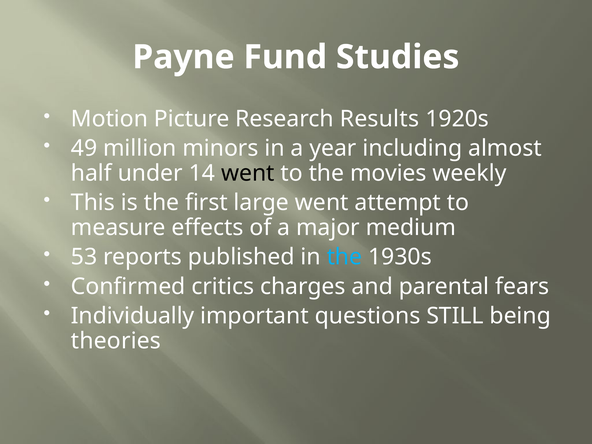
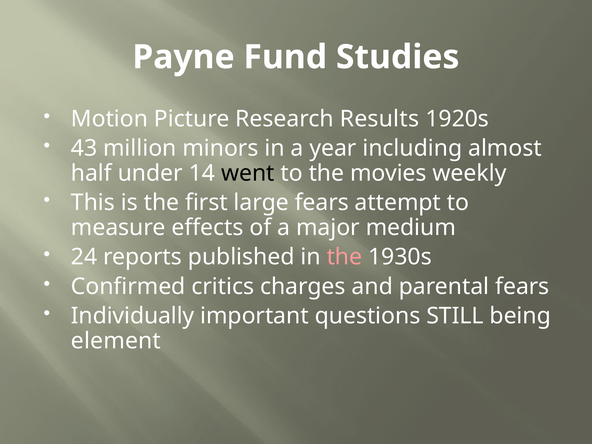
49: 49 -> 43
large went: went -> fears
53: 53 -> 24
the at (344, 257) colour: light blue -> pink
theories: theories -> element
